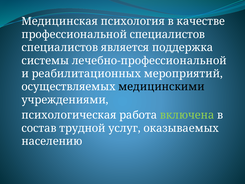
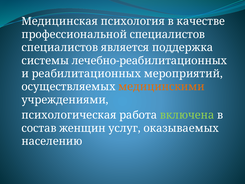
лечебно-профессиональной: лечебно-профессиональной -> лечебно-реабилитационных
медицинскими colour: black -> orange
трудной: трудной -> женщин
